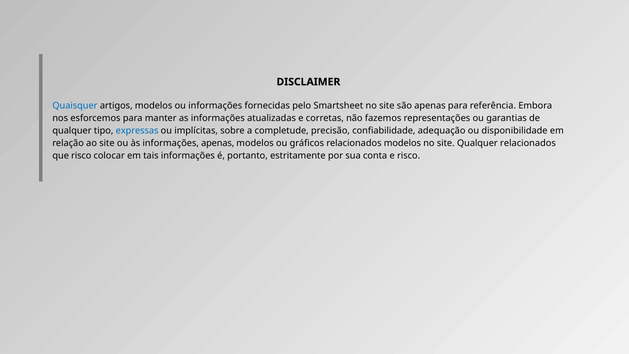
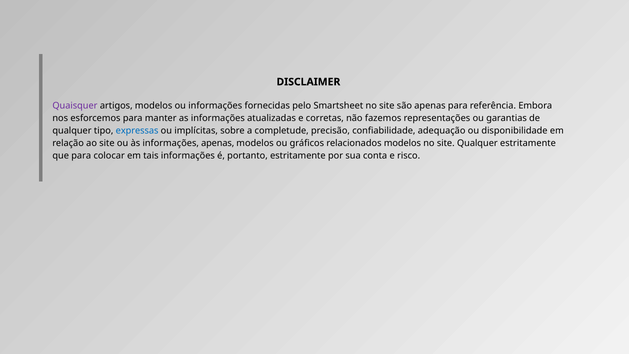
Quaisquer colour: blue -> purple
Qualquer relacionados: relacionados -> estritamente
que risco: risco -> para
